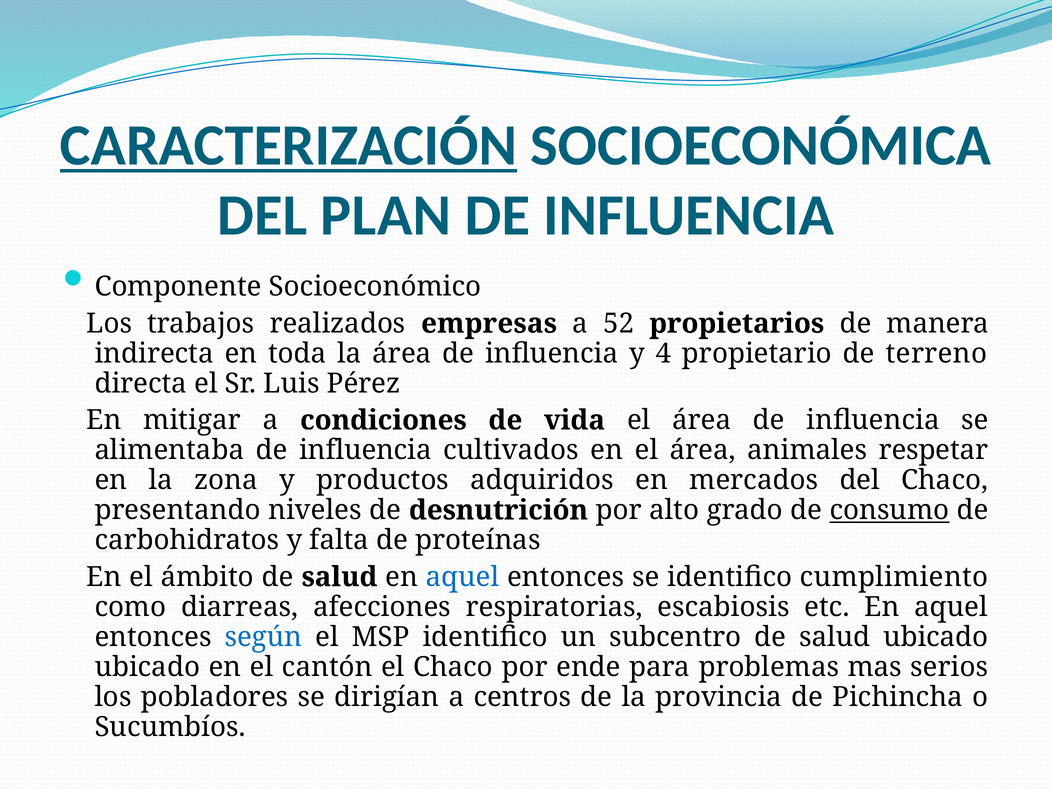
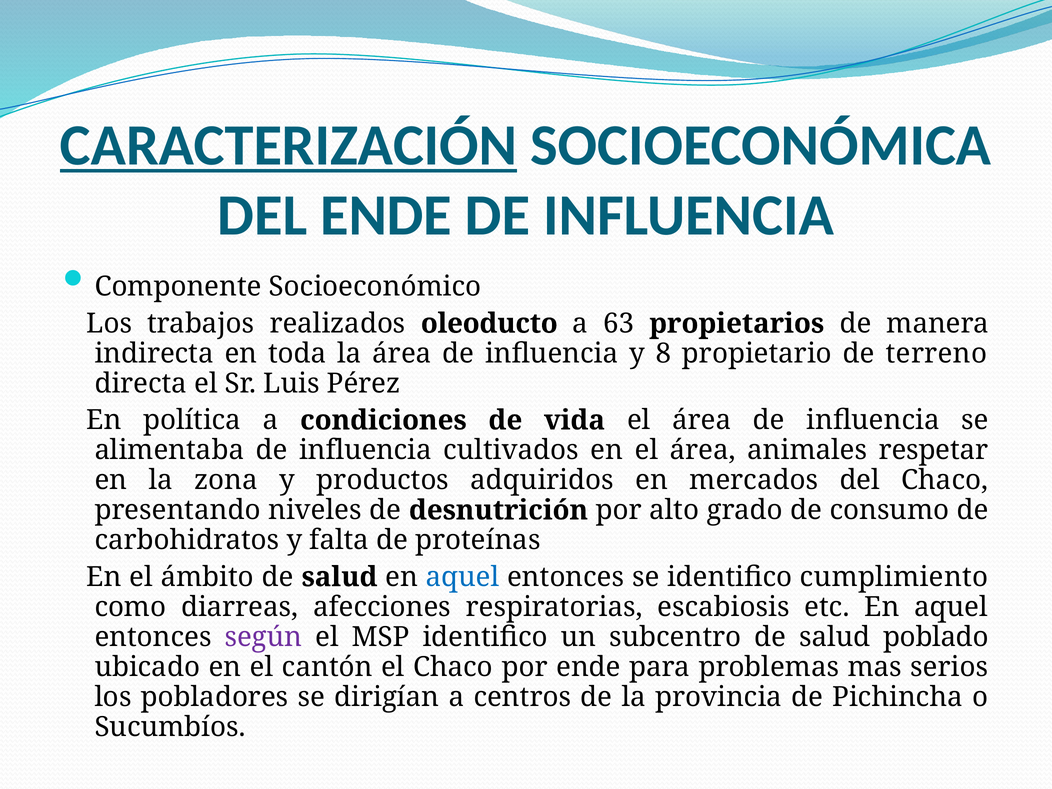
DEL PLAN: PLAN -> ENDE
empresas: empresas -> oleoducto
52: 52 -> 63
4: 4 -> 8
mitigar: mitigar -> política
consumo underline: present -> none
según colour: blue -> purple
salud ubicado: ubicado -> poblado
